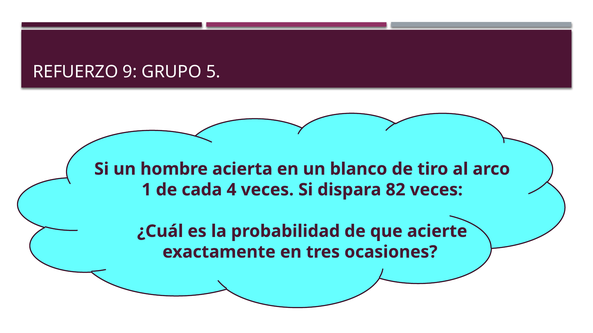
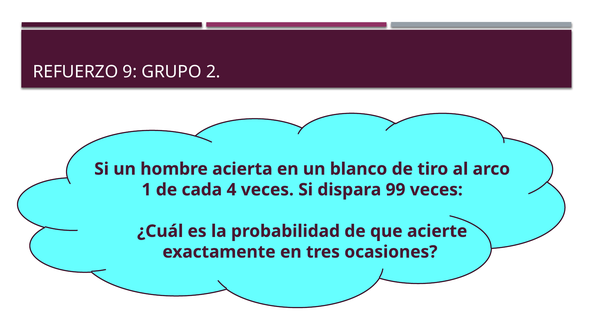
5: 5 -> 2
82: 82 -> 99
